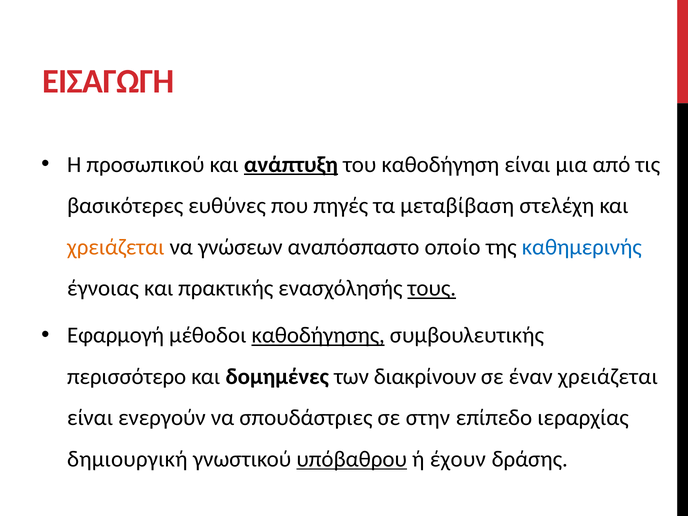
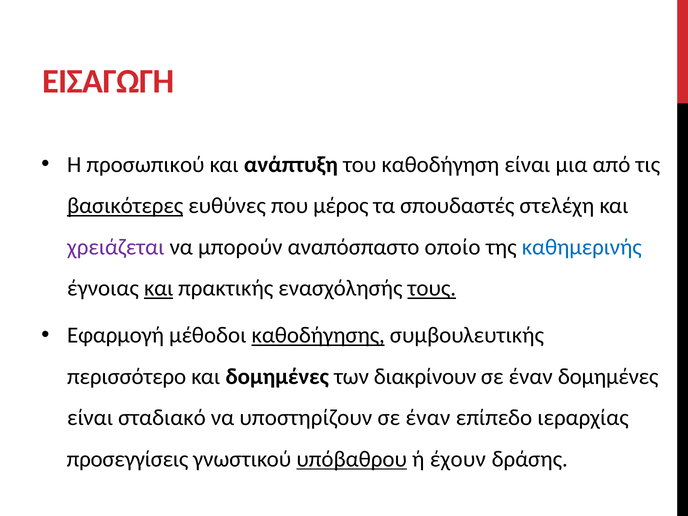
ανάπτυξη underline: present -> none
βασικότερες underline: none -> present
πηγές: πηγές -> μέρος
μεταβίβαση: μεταβίβαση -> σπουδαστές
χρειάζεται at (116, 247) colour: orange -> purple
γνώσεων: γνώσεων -> μπορούν
και at (159, 288) underline: none -> present
έναν χρειάζεται: χρειάζεται -> δομημένες
ενεργούν: ενεργούν -> σταδιακό
σπουδάστριες: σπουδάστριες -> υποστηρίζουν
στην at (428, 418): στην -> έναν
δημιουργική: δημιουργική -> προσεγγίσεις
